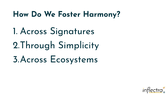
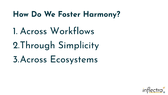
Signatures: Signatures -> Workflows
